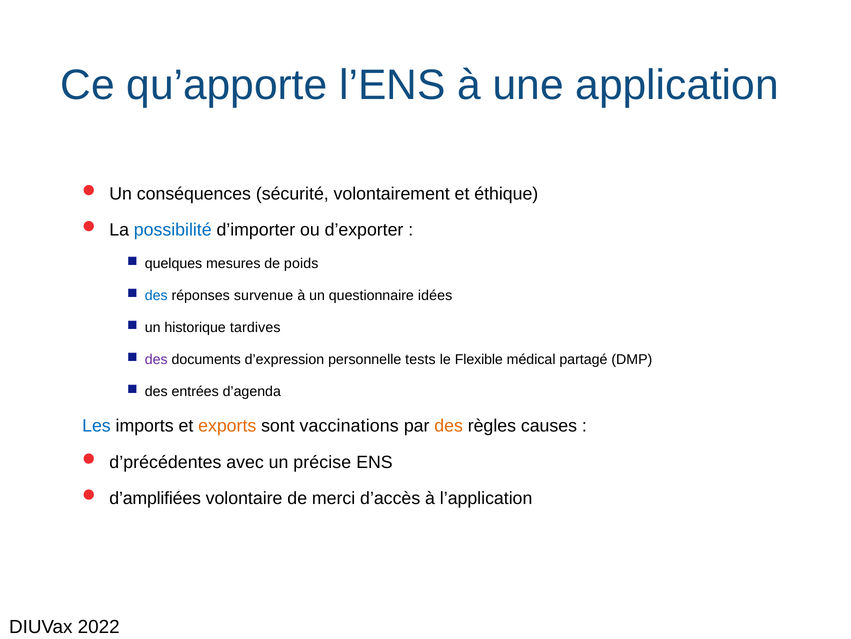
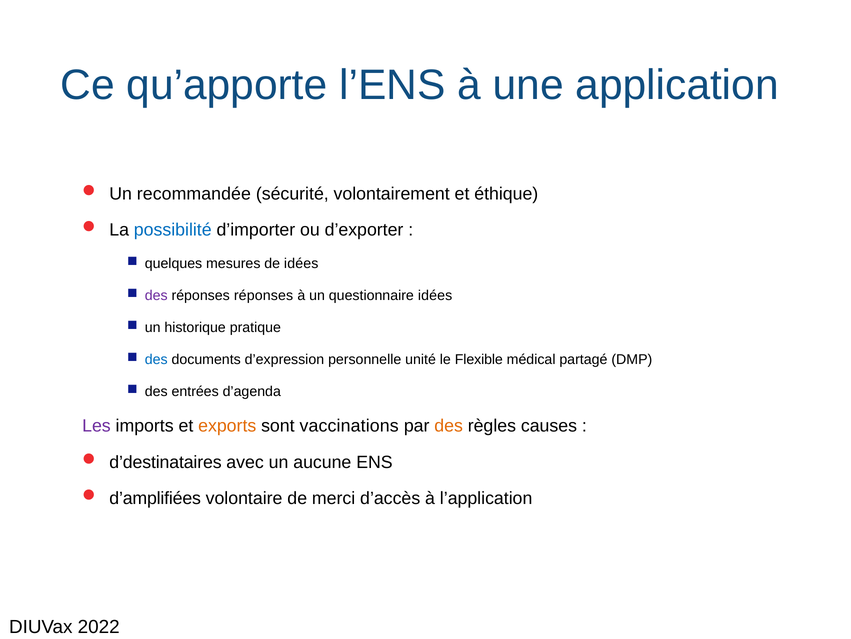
conséquences: conséquences -> recommandée
de poids: poids -> idées
des at (156, 295) colour: blue -> purple
réponses survenue: survenue -> réponses
tardives: tardives -> pratique
des at (156, 359) colour: purple -> blue
tests: tests -> unité
Les colour: blue -> purple
d’précédentes: d’précédentes -> d’destinataires
précise: précise -> aucune
